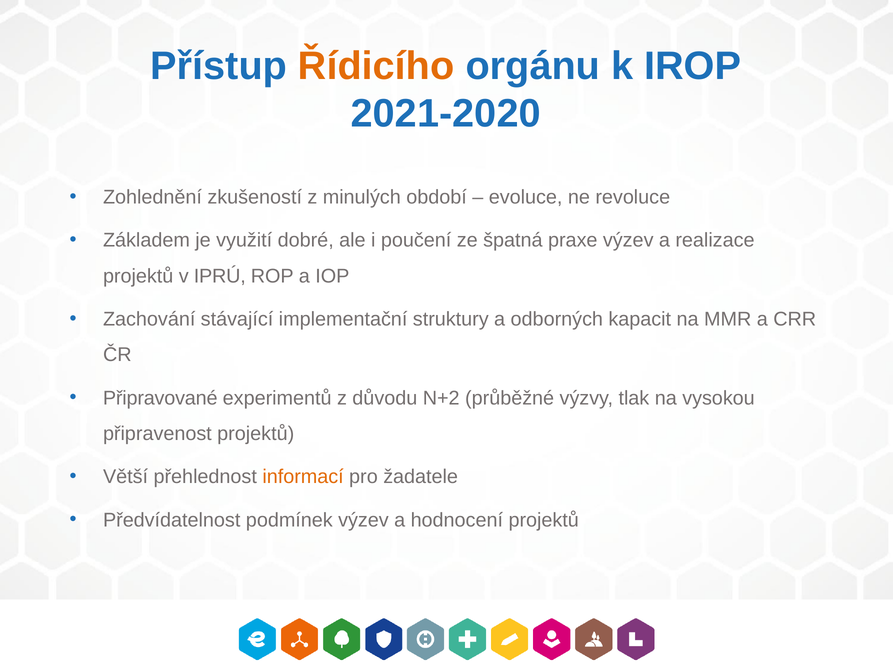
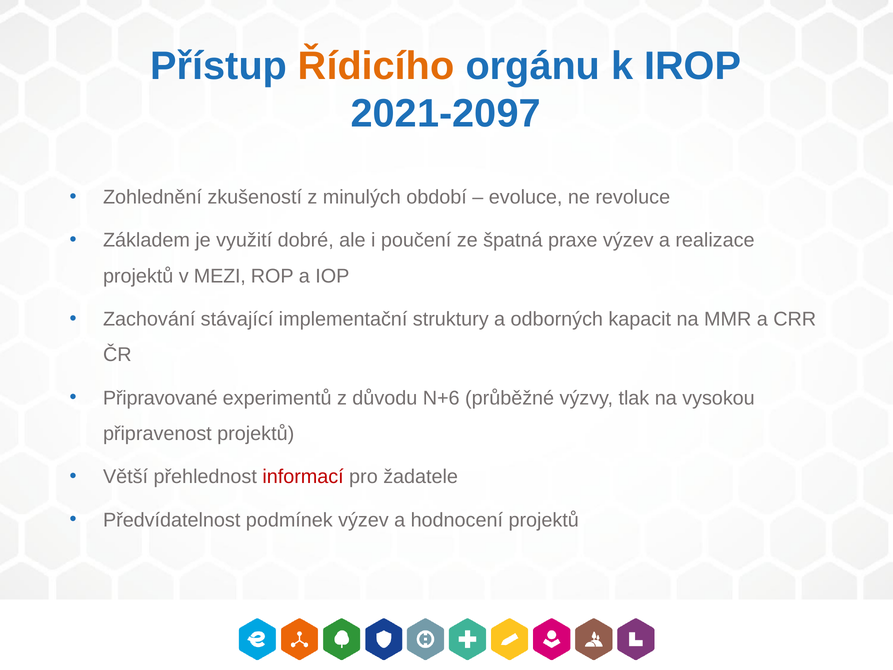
2021-2020: 2021-2020 -> 2021-2097
IPRÚ: IPRÚ -> MEZI
N+2: N+2 -> N+6
informací colour: orange -> red
